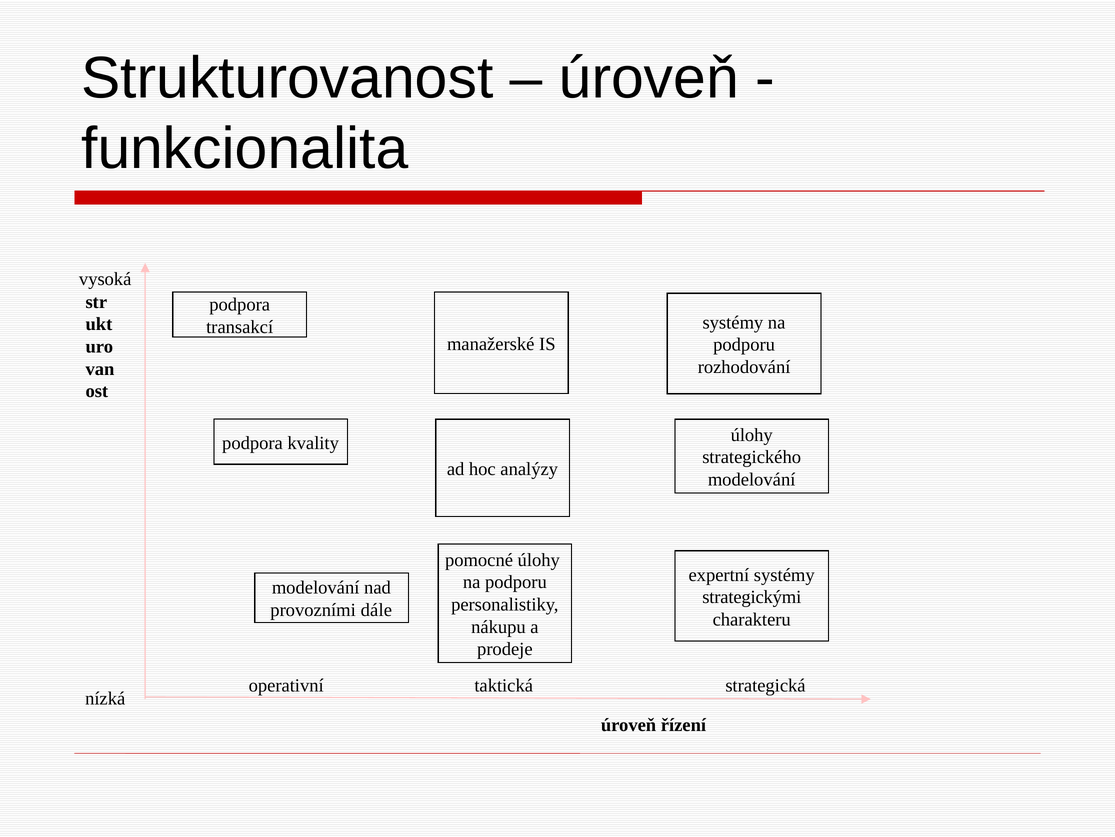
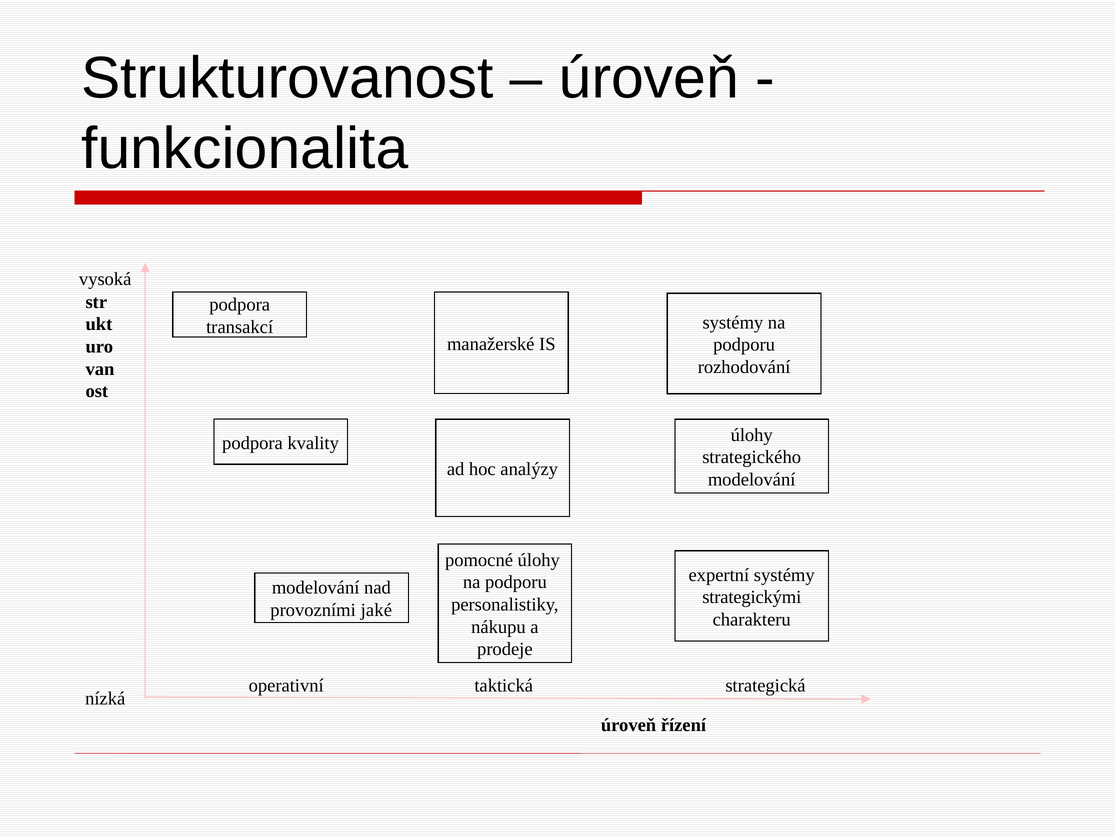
dále: dále -> jaké
